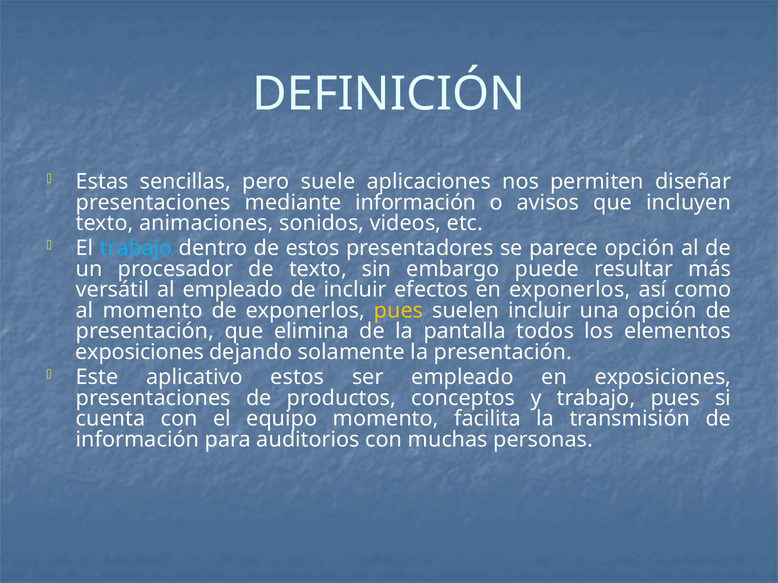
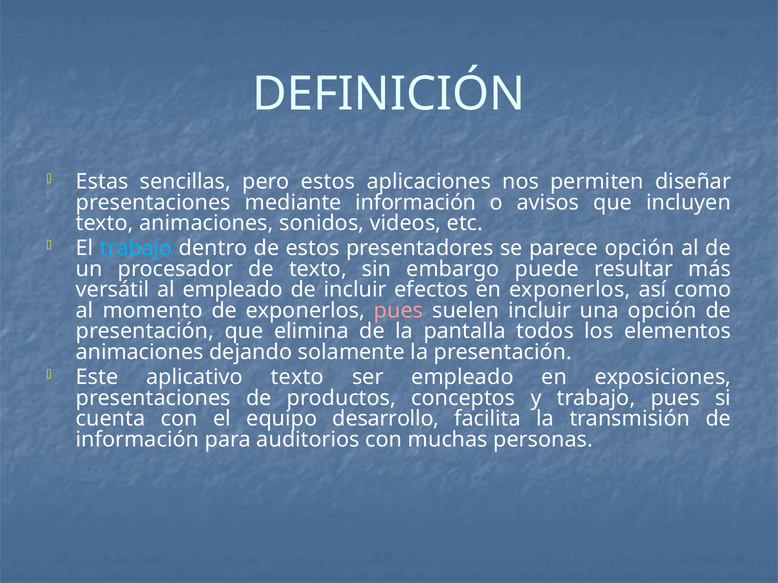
pero suele: suele -> estos
pues at (399, 311) colour: yellow -> pink
exposiciones at (140, 352): exposiciones -> animaciones
aplicativo estos: estos -> texto
equipo momento: momento -> desarrollo
